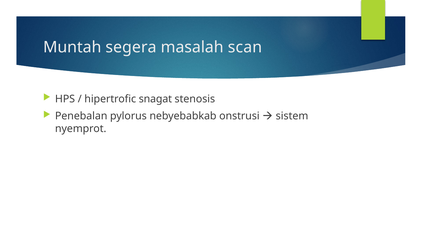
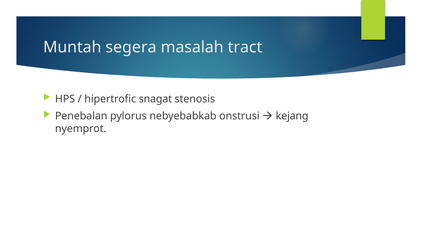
scan: scan -> tract
sistem: sistem -> kejang
